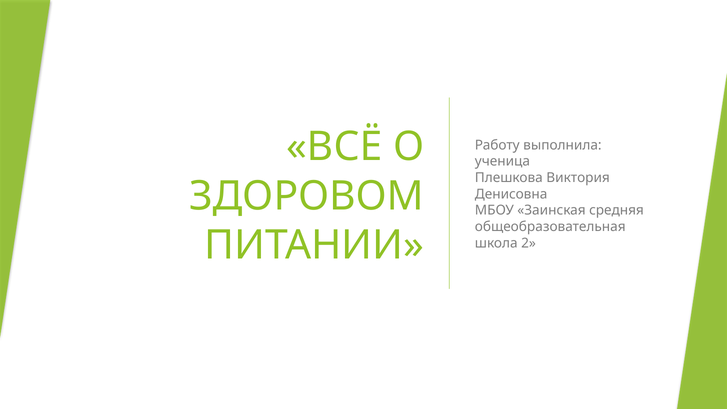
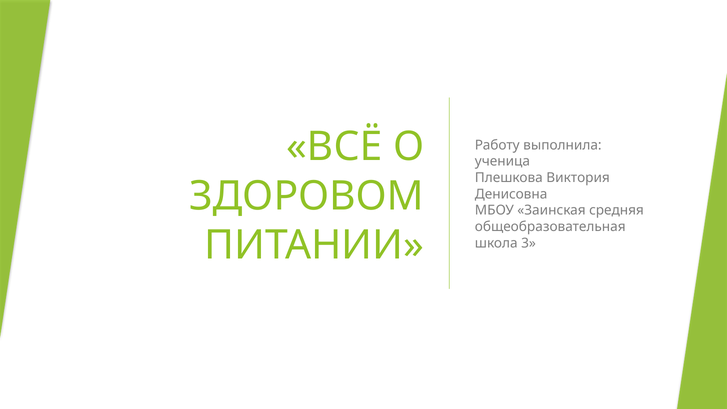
2: 2 -> 3
